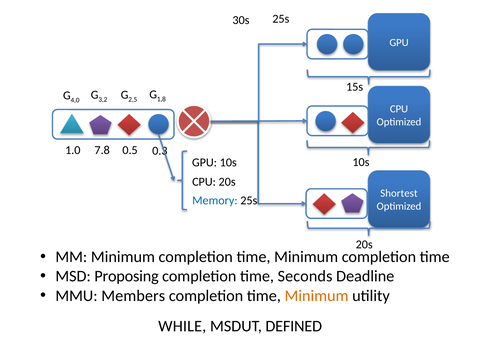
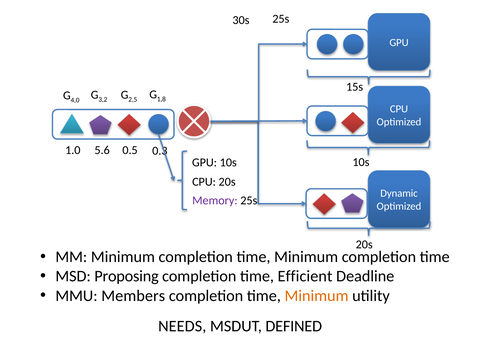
7.8: 7.8 -> 5.6
Shortest: Shortest -> Dynamic
Memory colour: blue -> purple
Seconds: Seconds -> Efficient
WHILE: WHILE -> NEEDS
